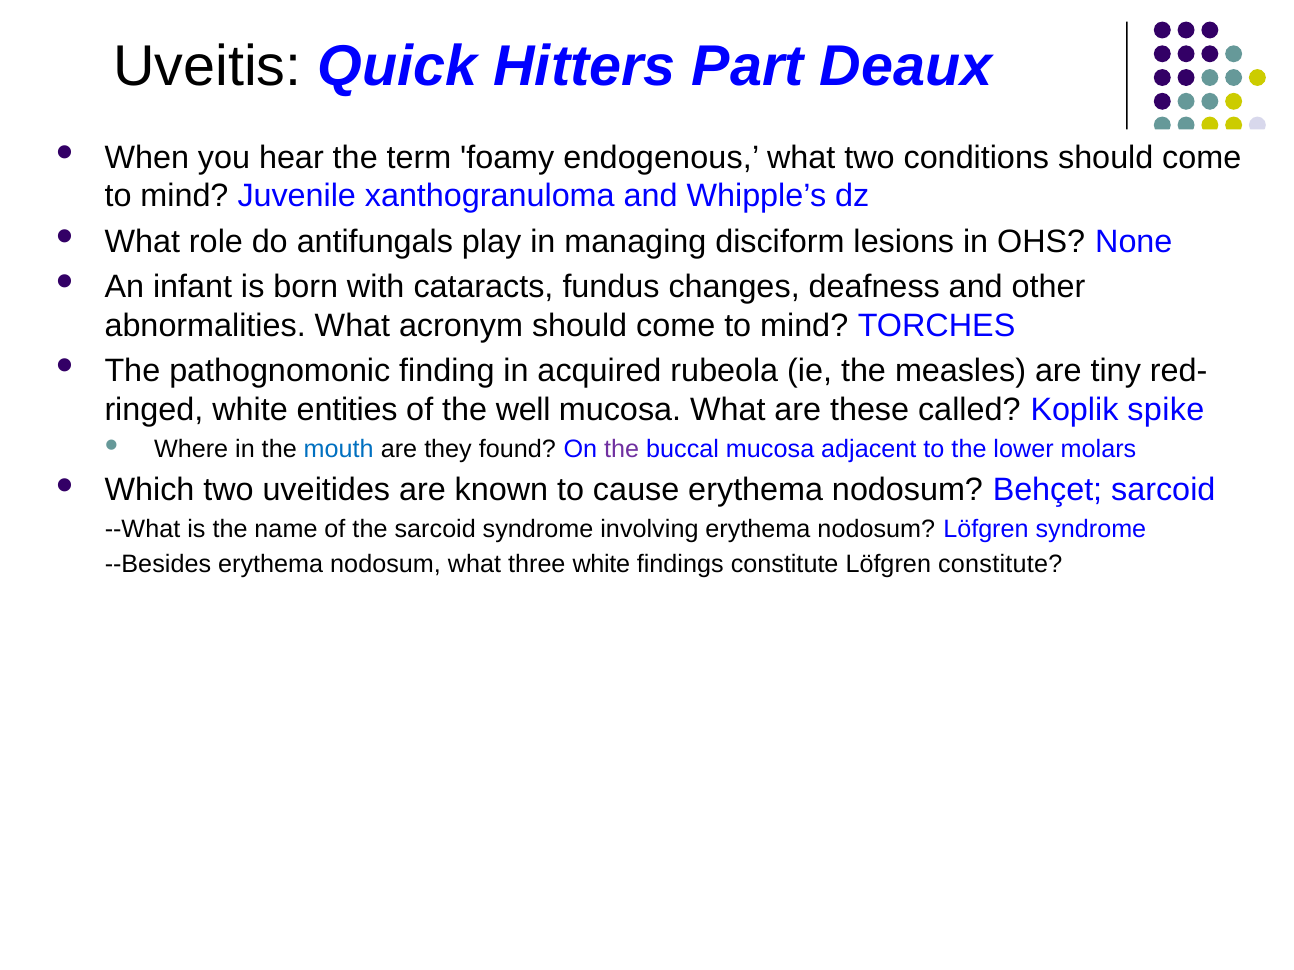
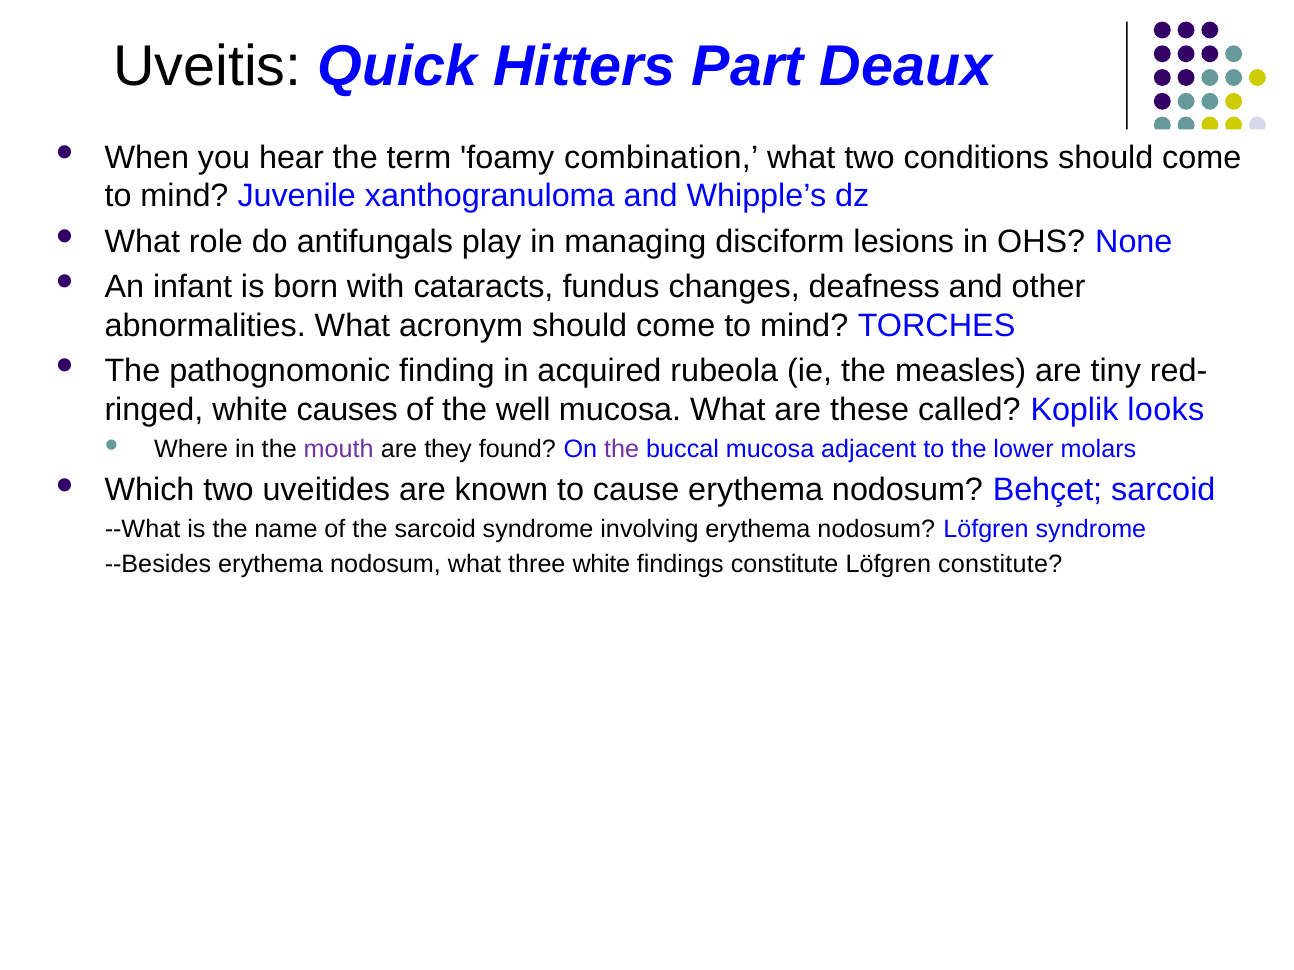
endogenous: endogenous -> combination
entities: entities -> causes
spike: spike -> looks
mouth colour: blue -> purple
